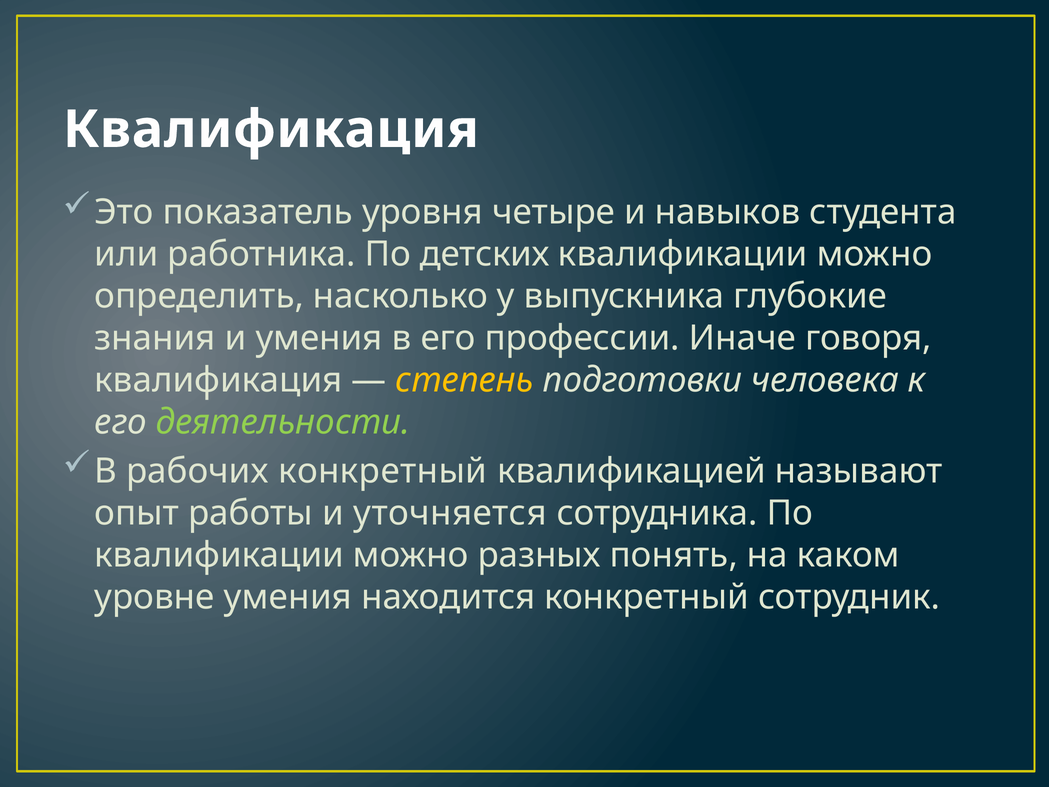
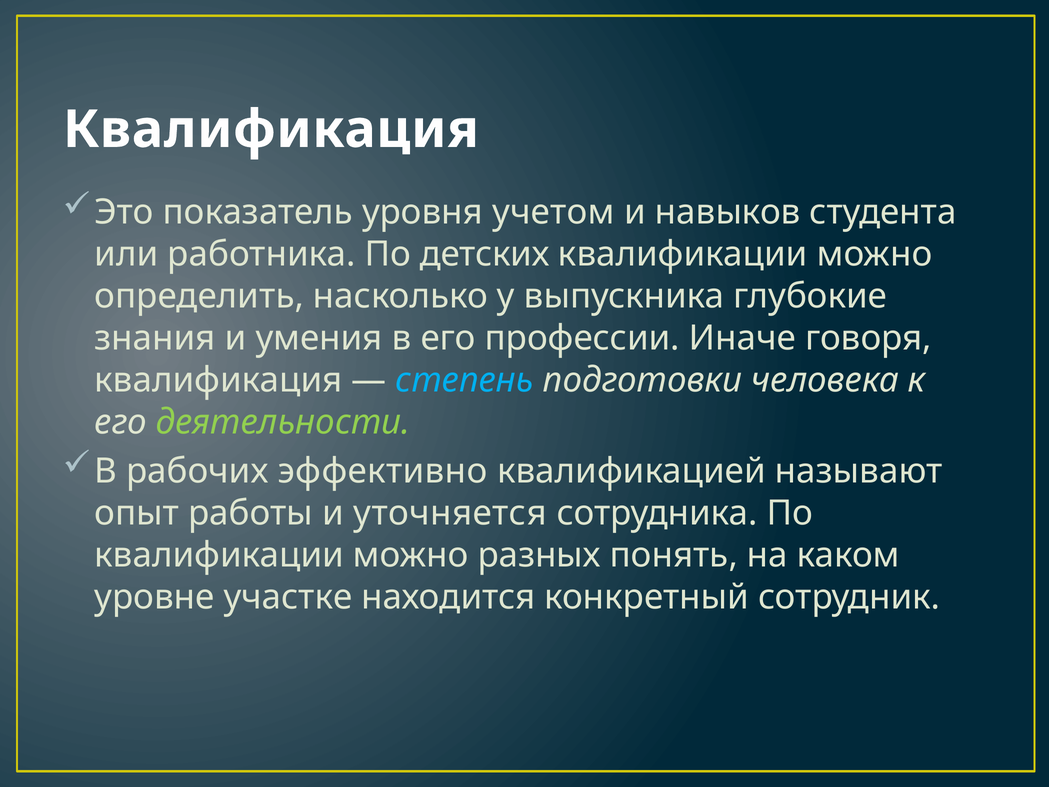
четыре: четыре -> учетом
степень colour: yellow -> light blue
рабочих конкретный: конкретный -> эффективно
уровне умения: умения -> участке
